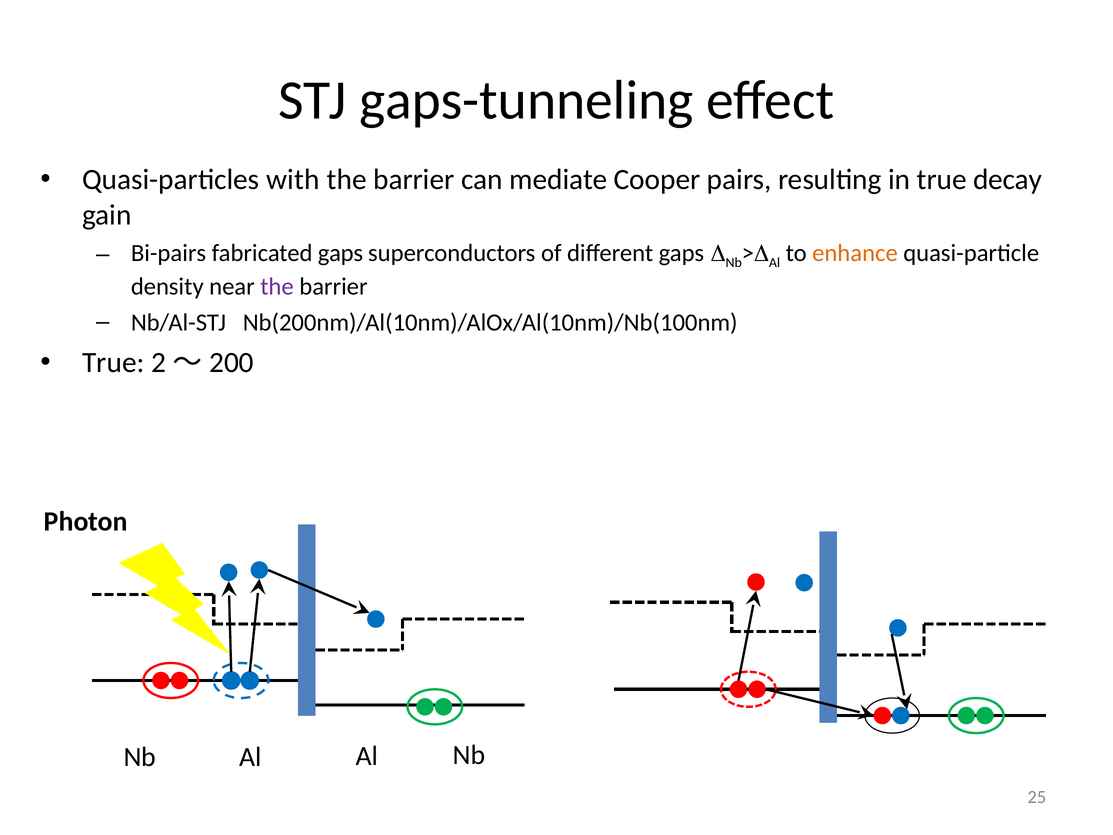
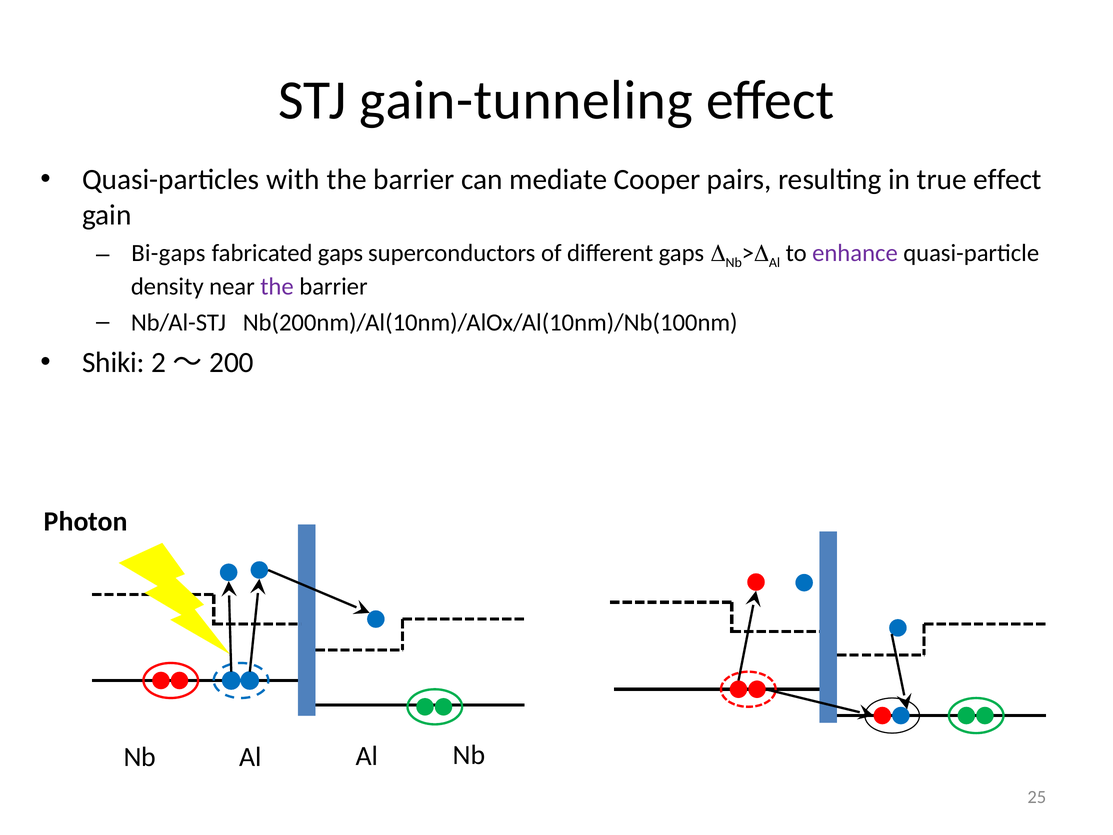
gaps-tunneling: gaps-tunneling -> gain-tunneling
true decay: decay -> effect
Bi-pairs: Bi-pairs -> Bi-gaps
enhance colour: orange -> purple
True at (113, 363): True -> Shiki
